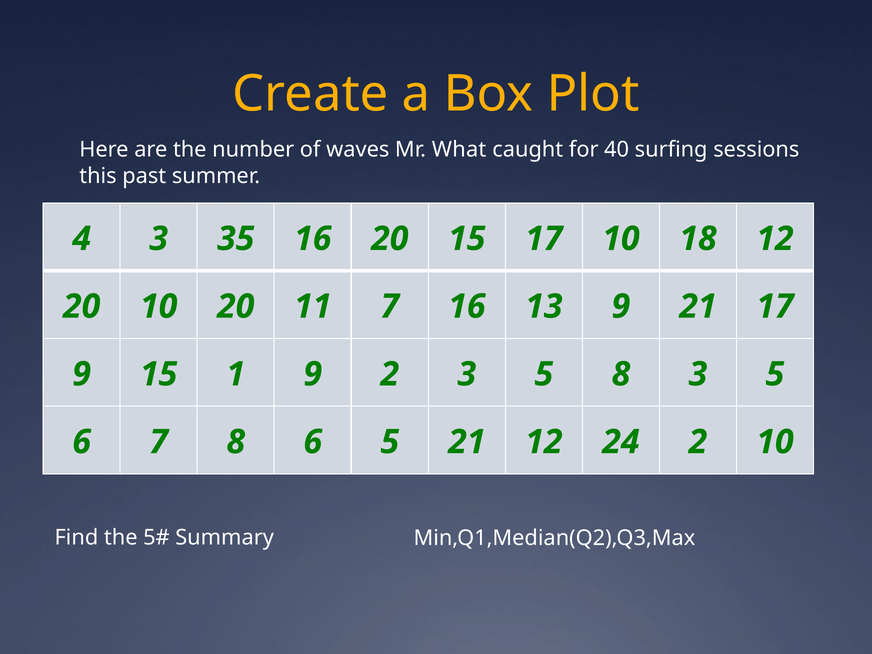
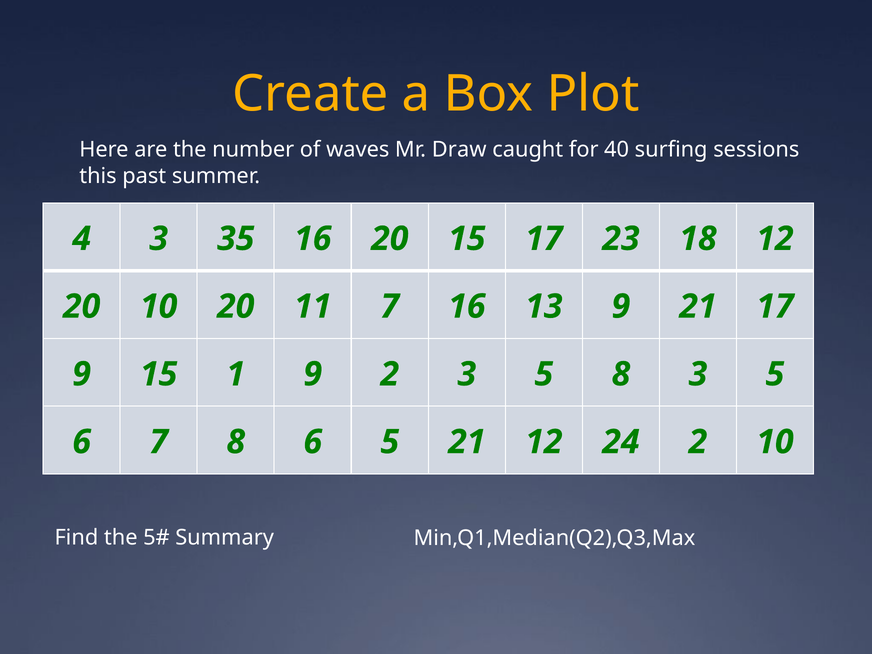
What: What -> Draw
17 10: 10 -> 23
